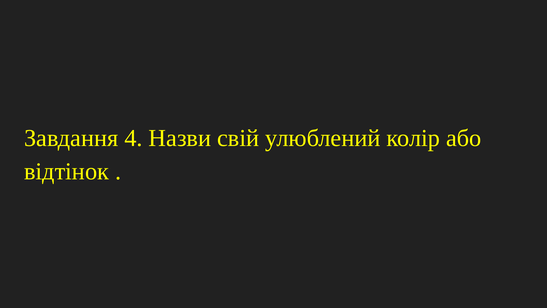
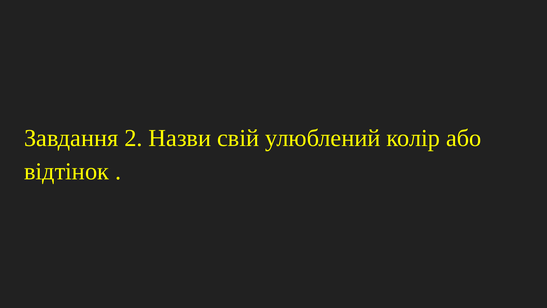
4: 4 -> 2
